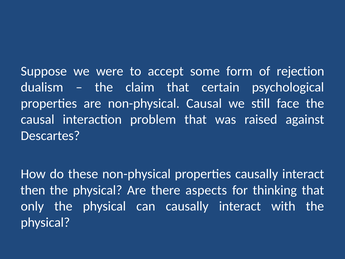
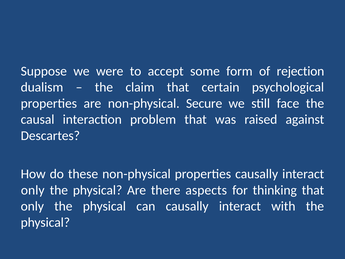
non-physical Causal: Causal -> Secure
then at (33, 190): then -> only
